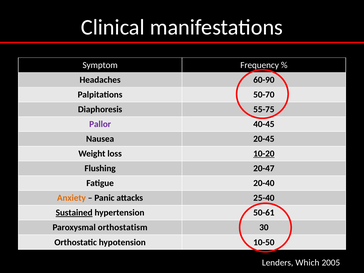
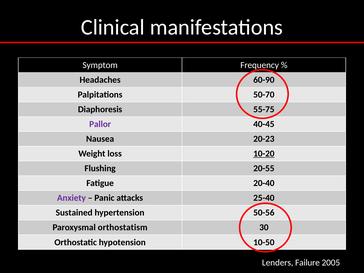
20-45: 20-45 -> 20-23
20-47: 20-47 -> 20-55
Anxiety colour: orange -> purple
Sustained underline: present -> none
50-61: 50-61 -> 50-56
Which: Which -> Failure
